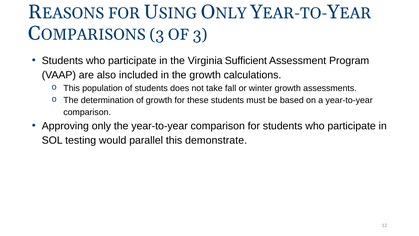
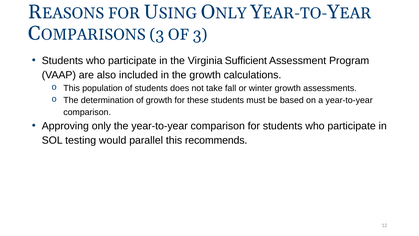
demonstrate: demonstrate -> recommends
